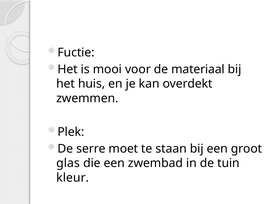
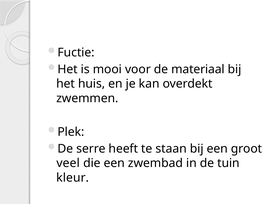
moet: moet -> heeft
glas: glas -> veel
